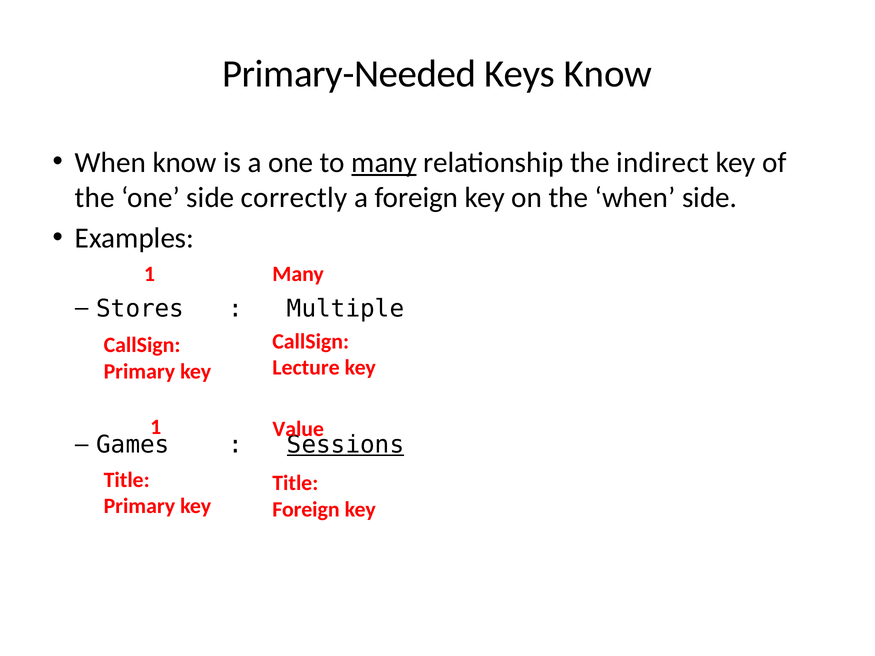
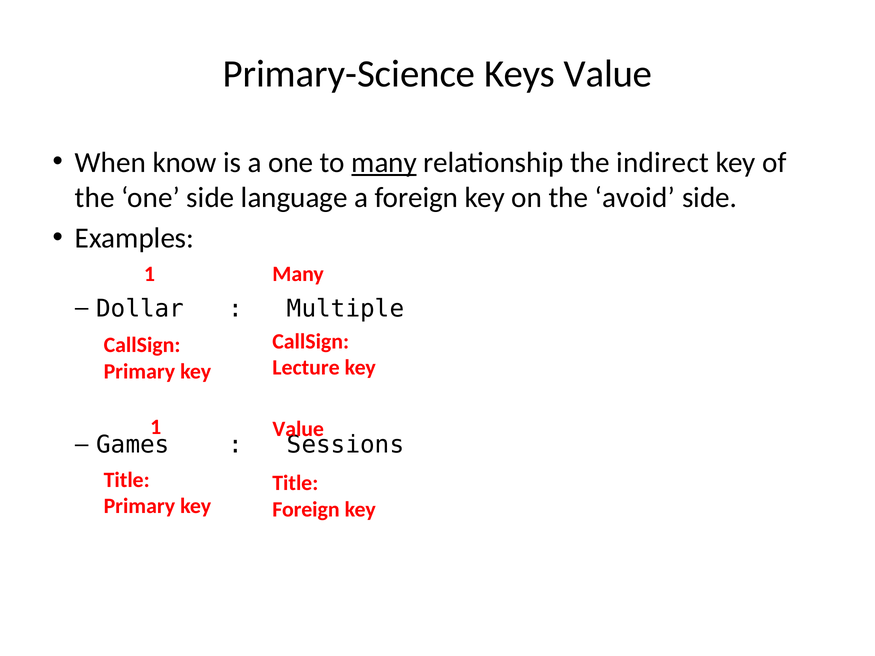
Primary-Needed: Primary-Needed -> Primary-Science
Keys Know: Know -> Value
correctly: correctly -> language
the when: when -> avoid
Stores: Stores -> Dollar
Sessions underline: present -> none
